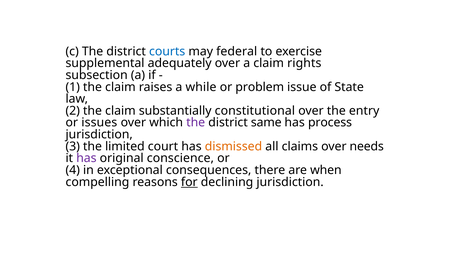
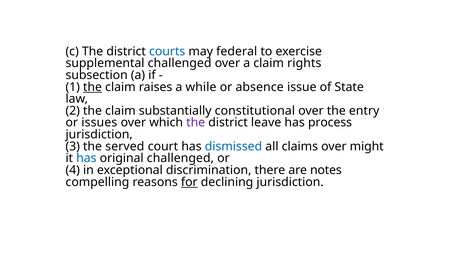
supplemental adequately: adequately -> challenged
the at (92, 87) underline: none -> present
problem: problem -> absence
same: same -> leave
limited: limited -> served
dismissed colour: orange -> blue
needs: needs -> might
has at (86, 158) colour: purple -> blue
original conscience: conscience -> challenged
consequences: consequences -> discrimination
when: when -> notes
